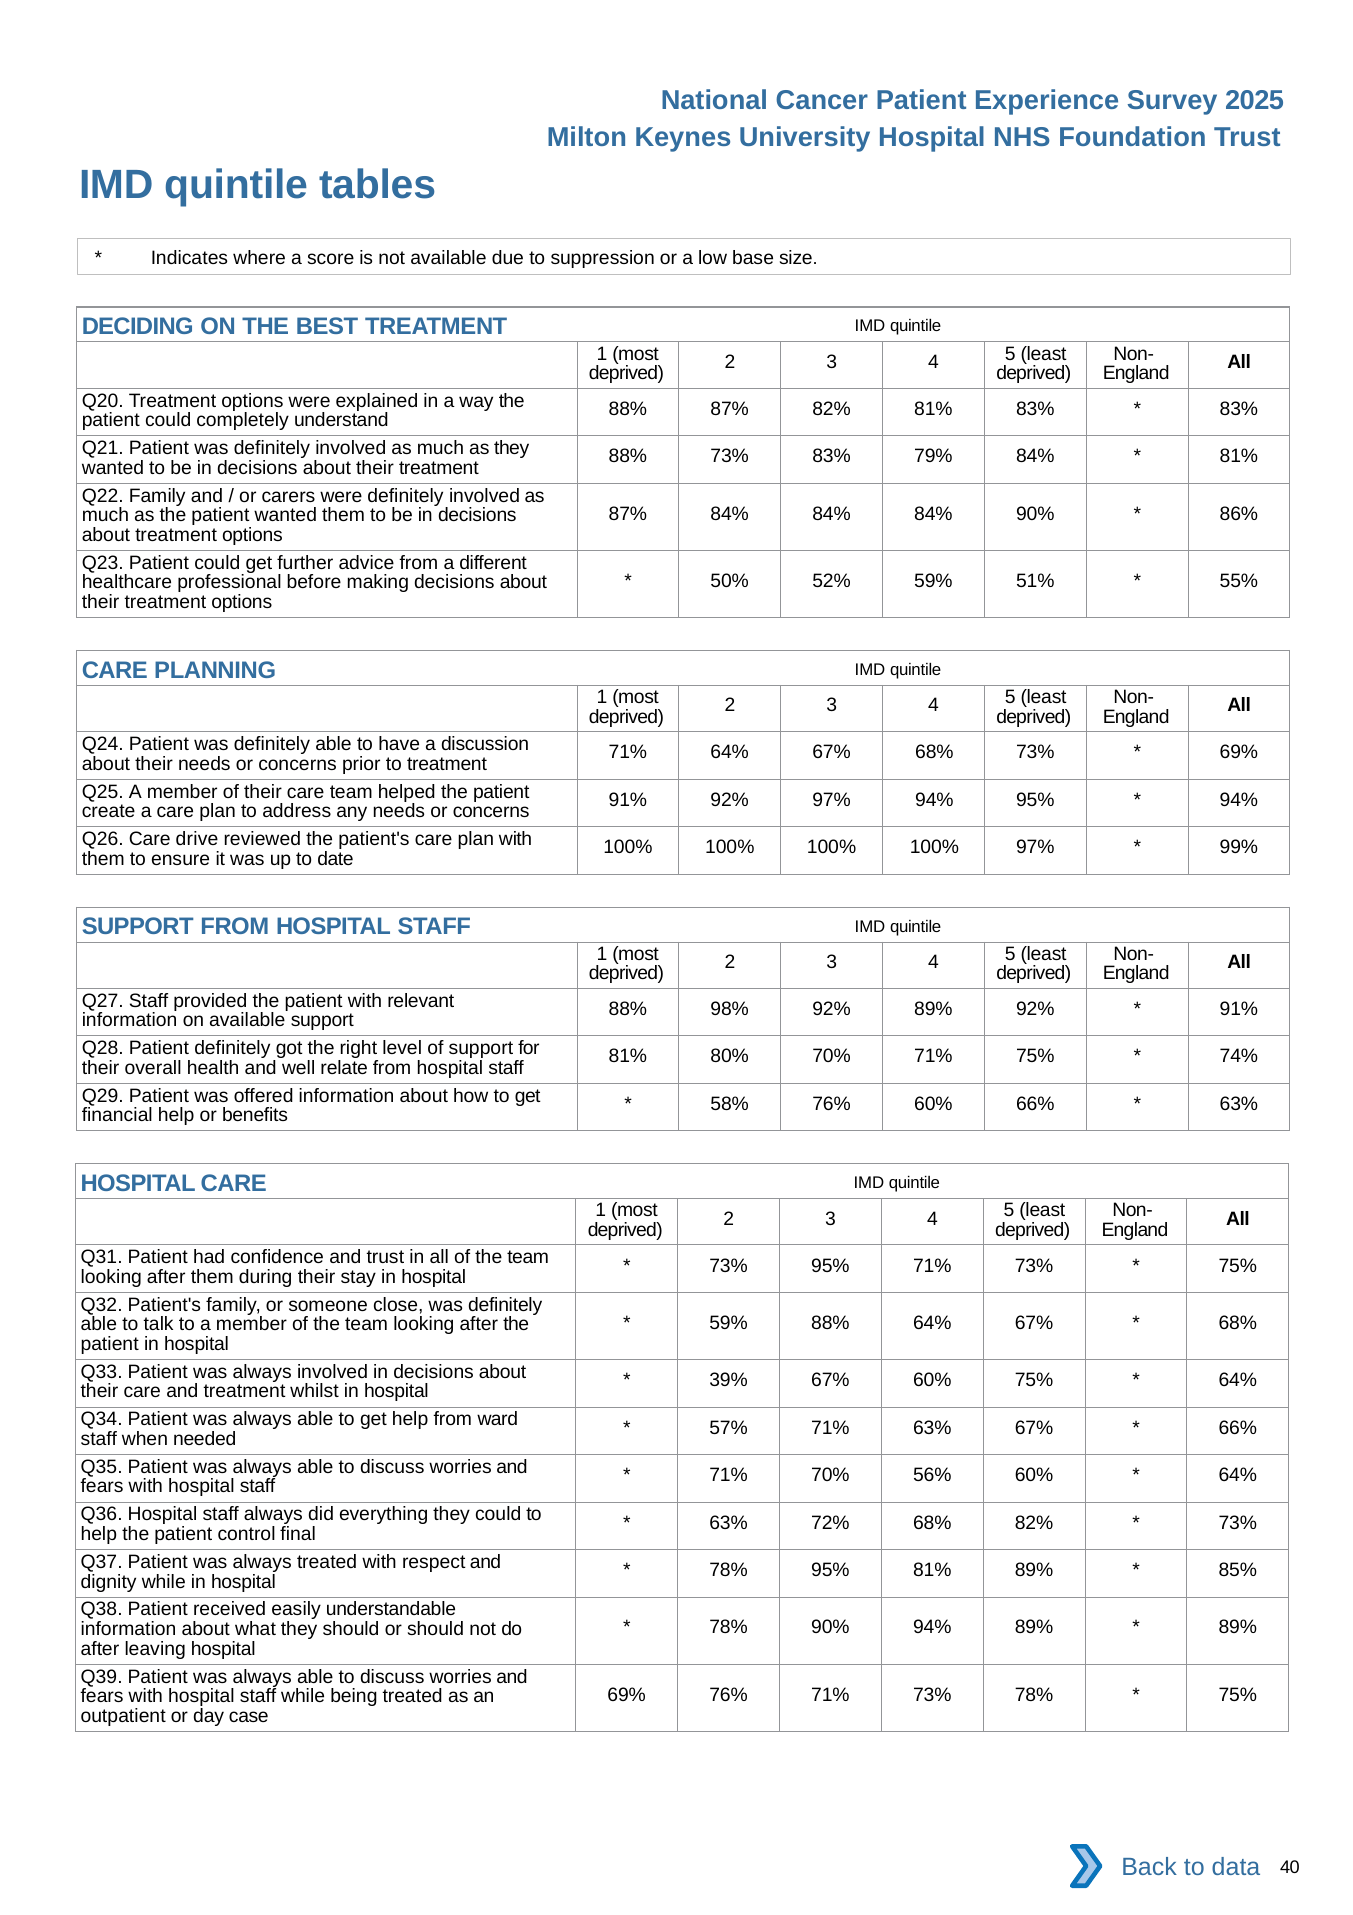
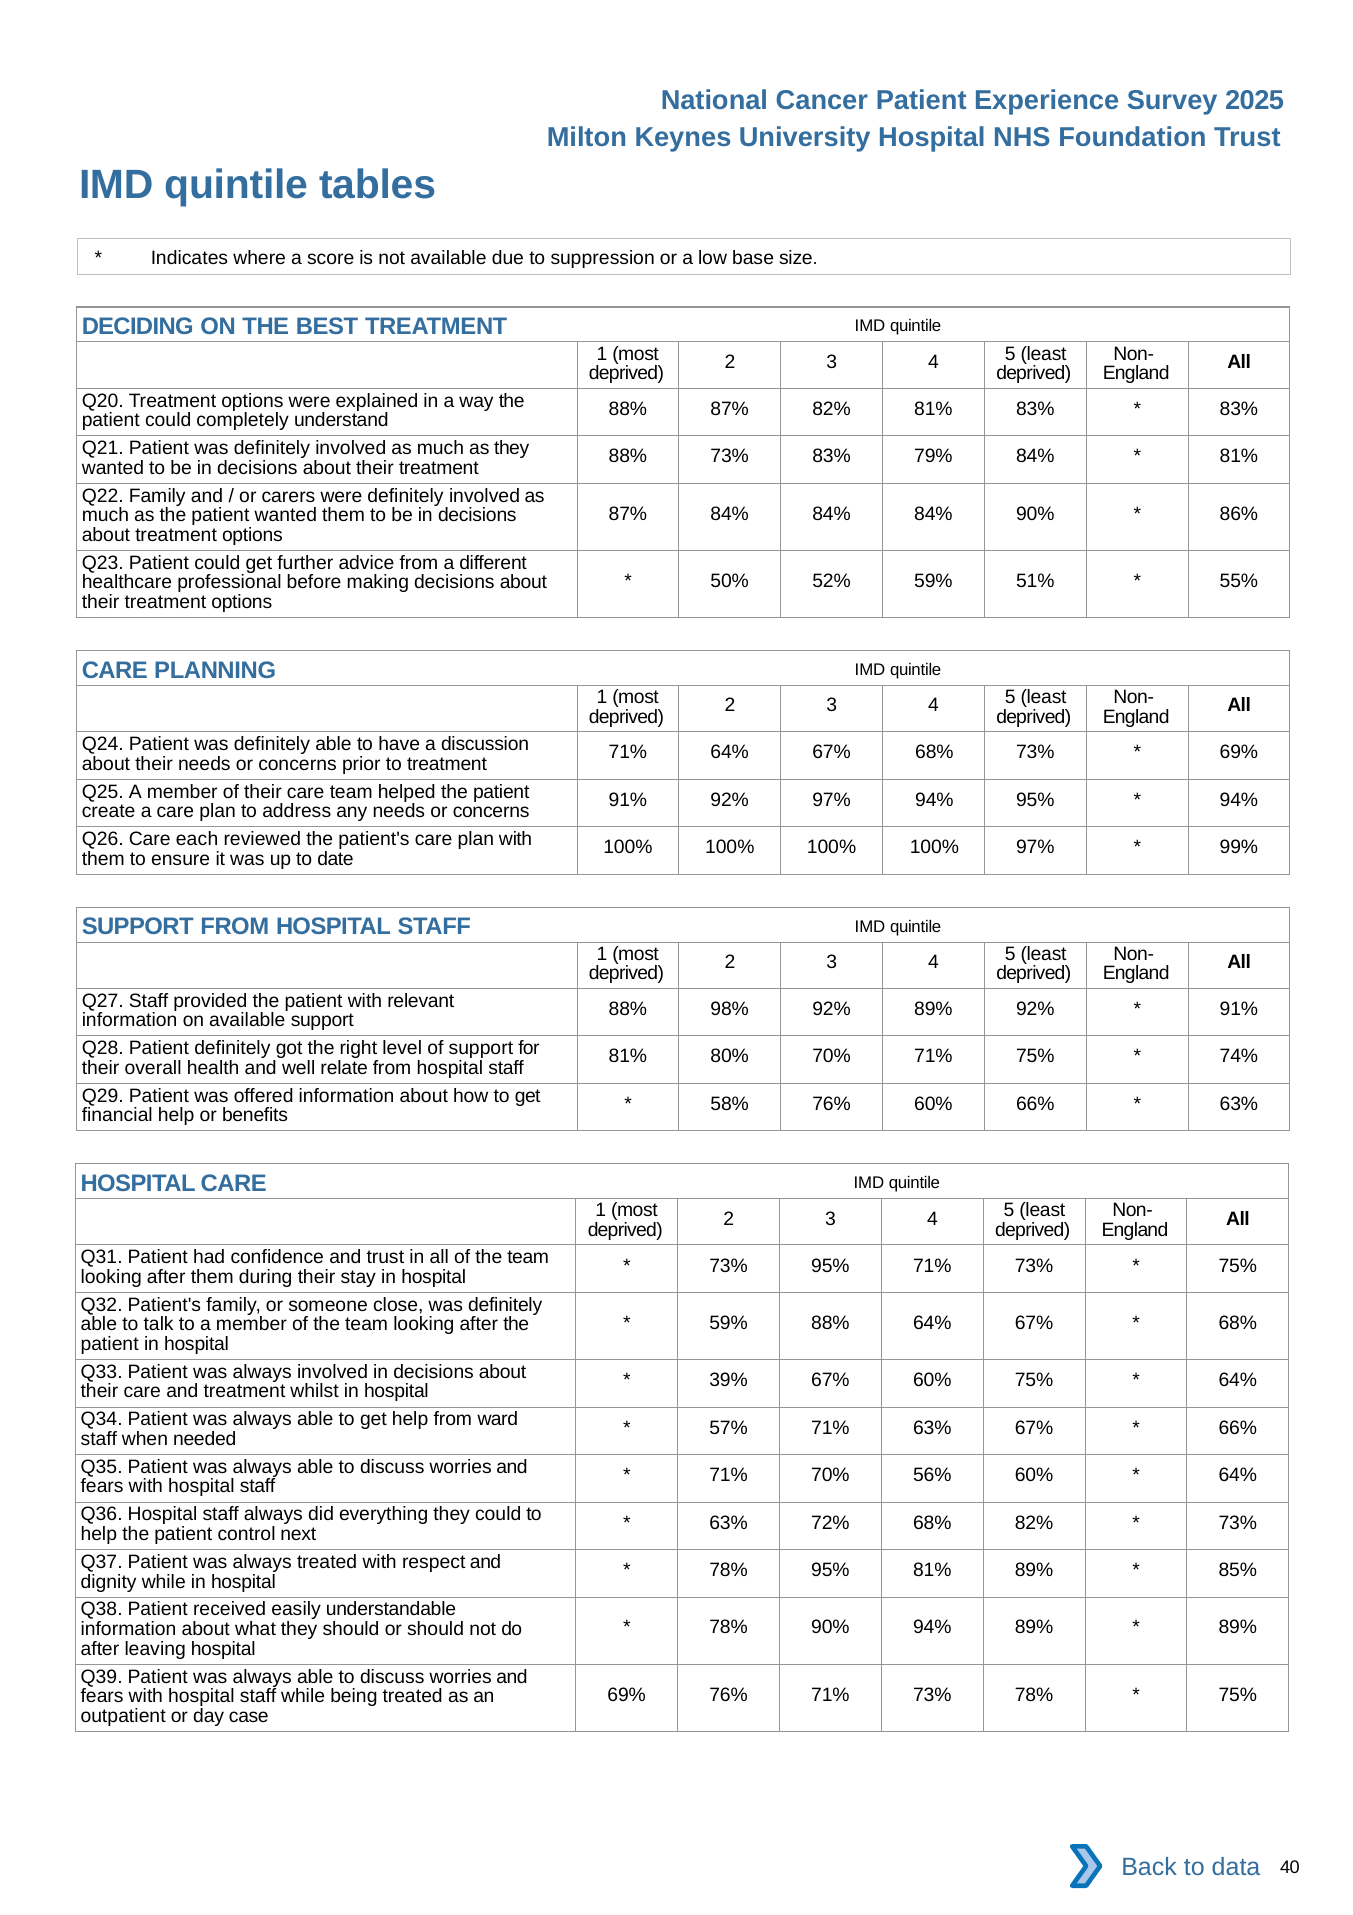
drive: drive -> each
final: final -> next
